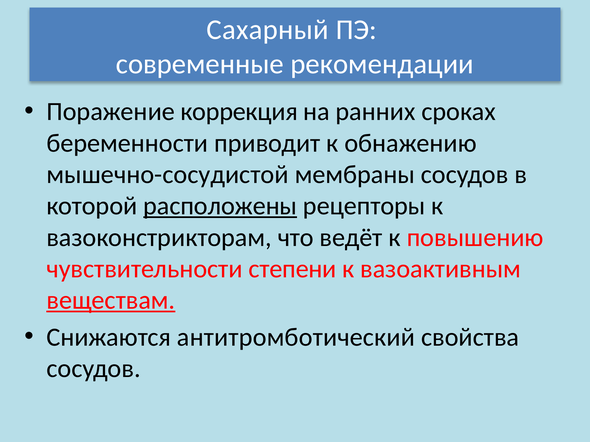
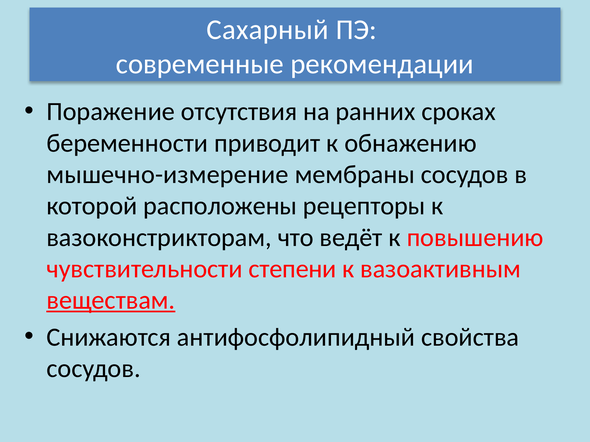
коррекция: коррекция -> отсутствия
мышечно-сосудистой: мышечно-сосудистой -> мышечно-измерение
расположены underline: present -> none
антитромботический: антитромботический -> антифосфолипидный
